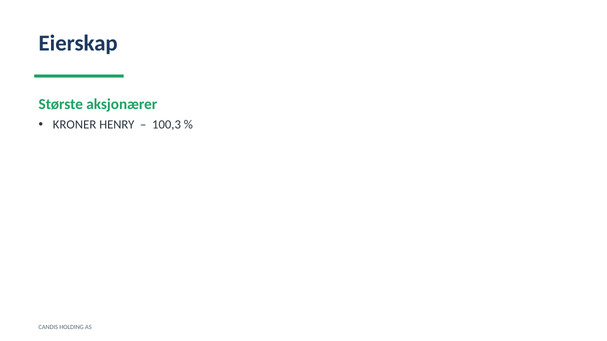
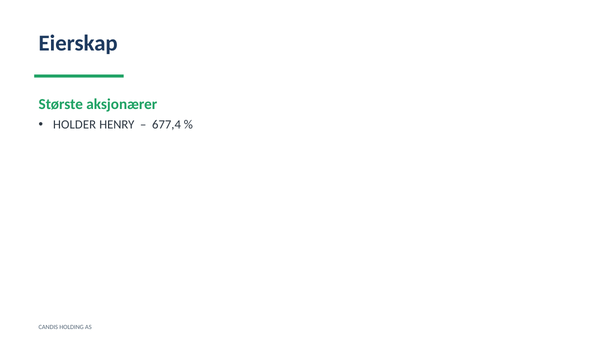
KRONER: KRONER -> HOLDER
100,3: 100,3 -> 677,4
